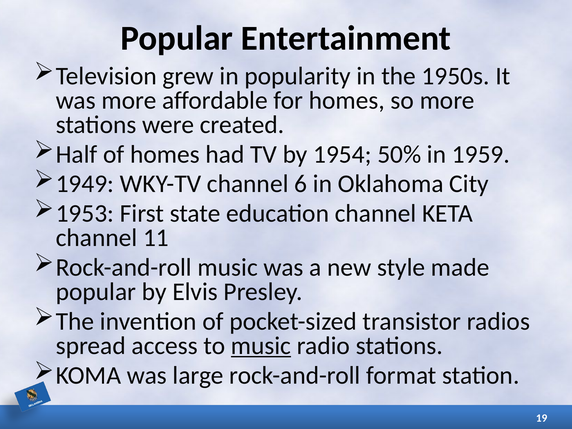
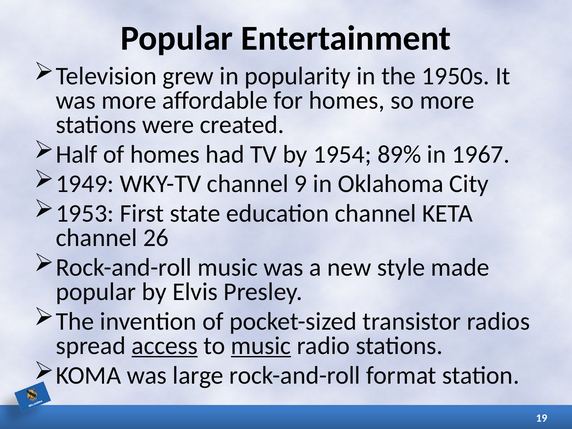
50%: 50% -> 89%
1959: 1959 -> 1967
6: 6 -> 9
11: 11 -> 26
access underline: none -> present
